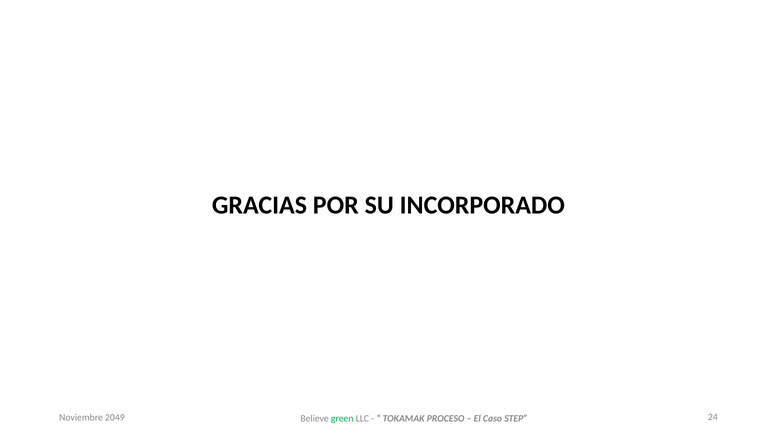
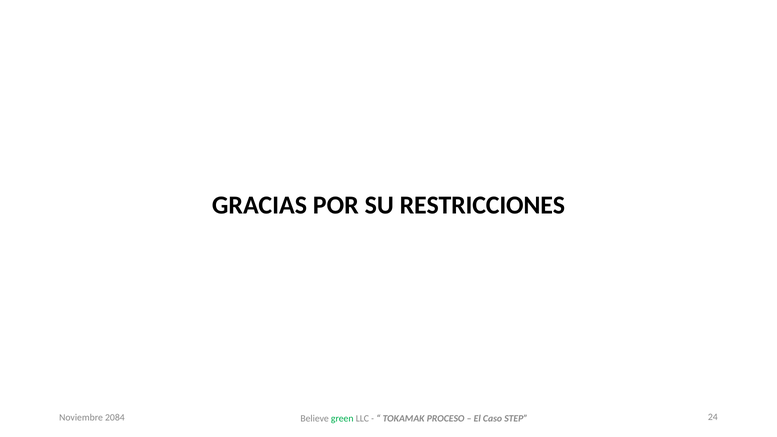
INCORPORADO: INCORPORADO -> RESTRICCIONES
2049: 2049 -> 2084
